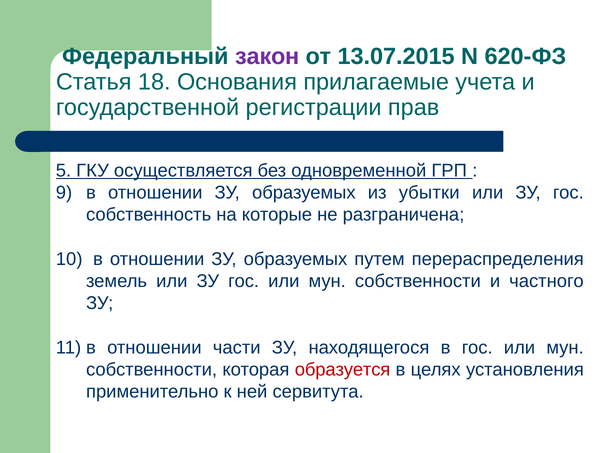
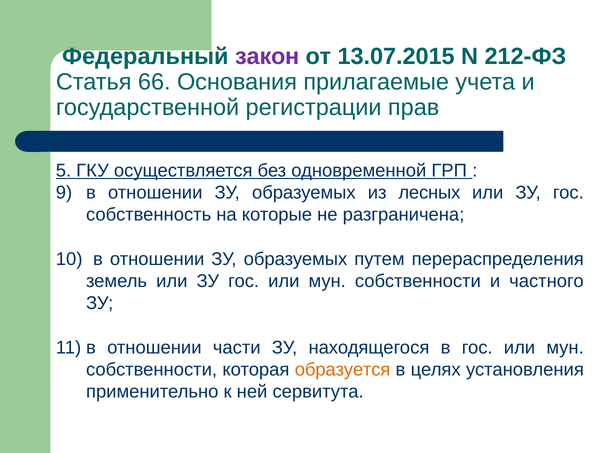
620-ФЗ: 620-ФЗ -> 212-ФЗ
18: 18 -> 66
убытки: убытки -> лесных
образуется colour: red -> orange
